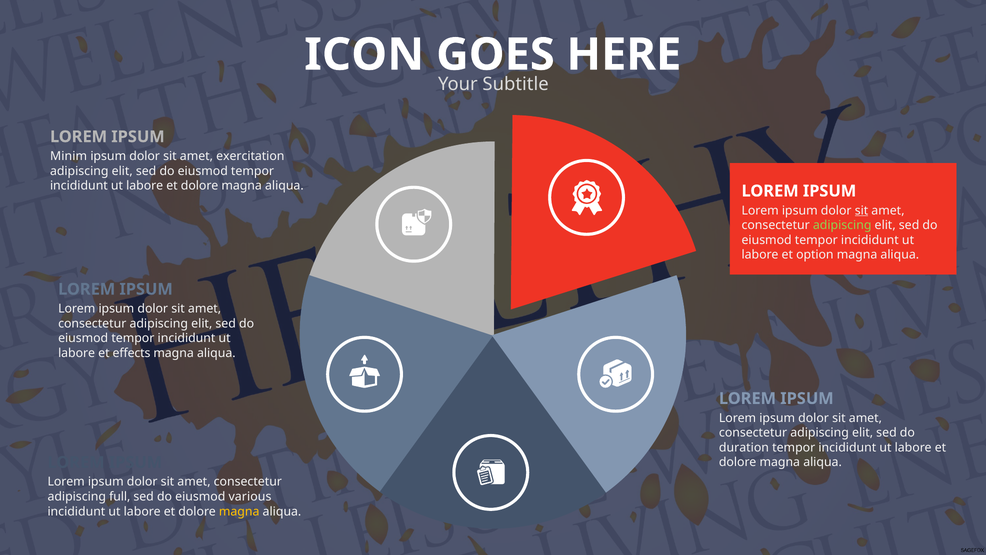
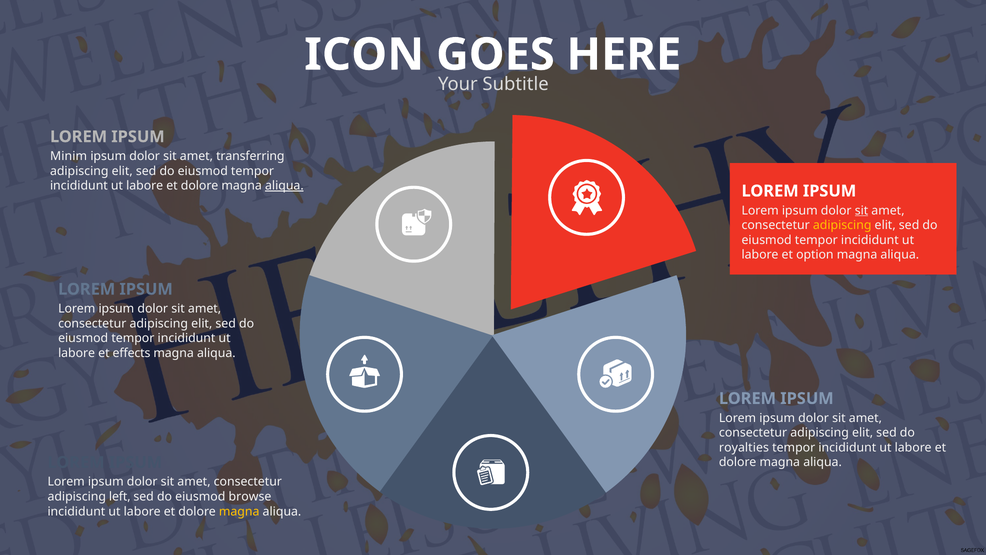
exercitation: exercitation -> transferring
aliqua at (284, 186) underline: none -> present
adipiscing at (842, 225) colour: light green -> yellow
duration: duration -> royalties
full: full -> left
various: various -> browse
